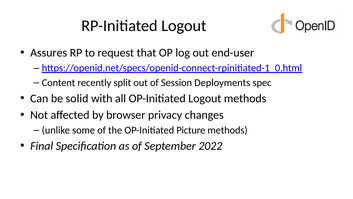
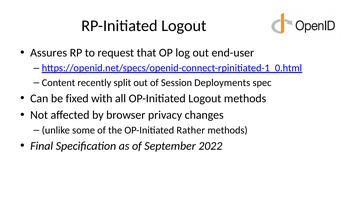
solid: solid -> fixed
Picture: Picture -> Rather
